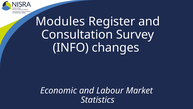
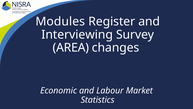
Consultation: Consultation -> Interviewing
INFO: INFO -> AREA
